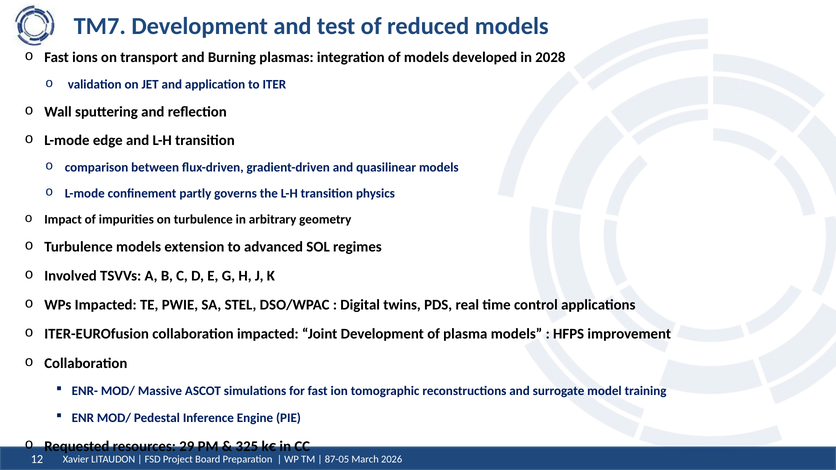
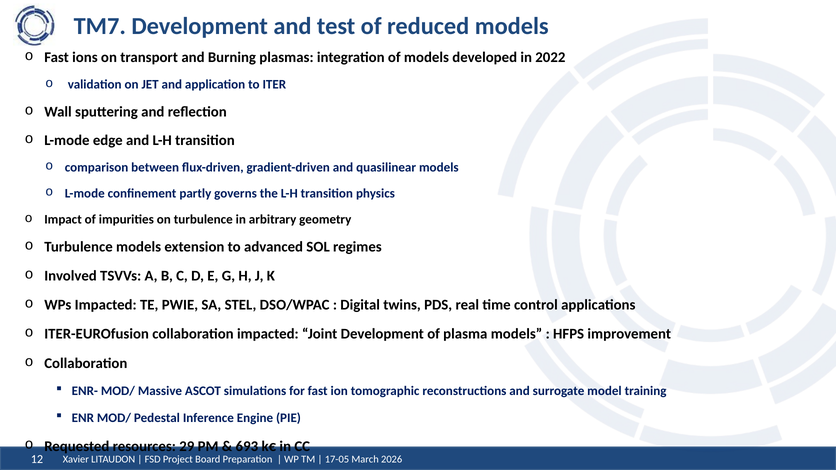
2028: 2028 -> 2022
325: 325 -> 693
87-05: 87-05 -> 17-05
